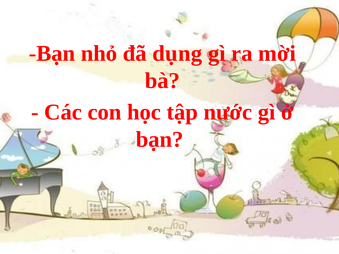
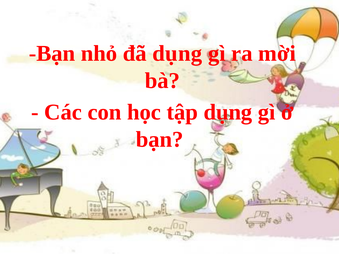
tập nước: nước -> dụng
